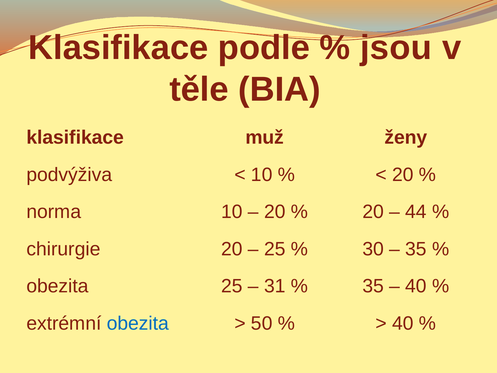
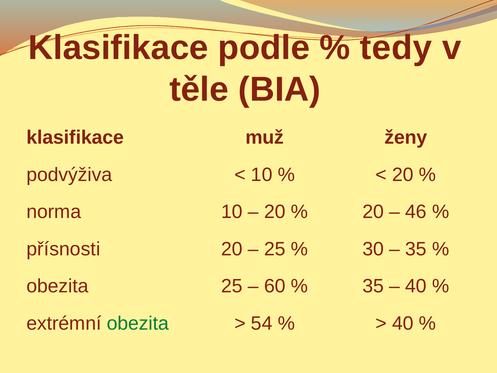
jsou: jsou -> tedy
44: 44 -> 46
chirurgie: chirurgie -> přísnosti
31: 31 -> 60
obezita at (138, 323) colour: blue -> green
50: 50 -> 54
